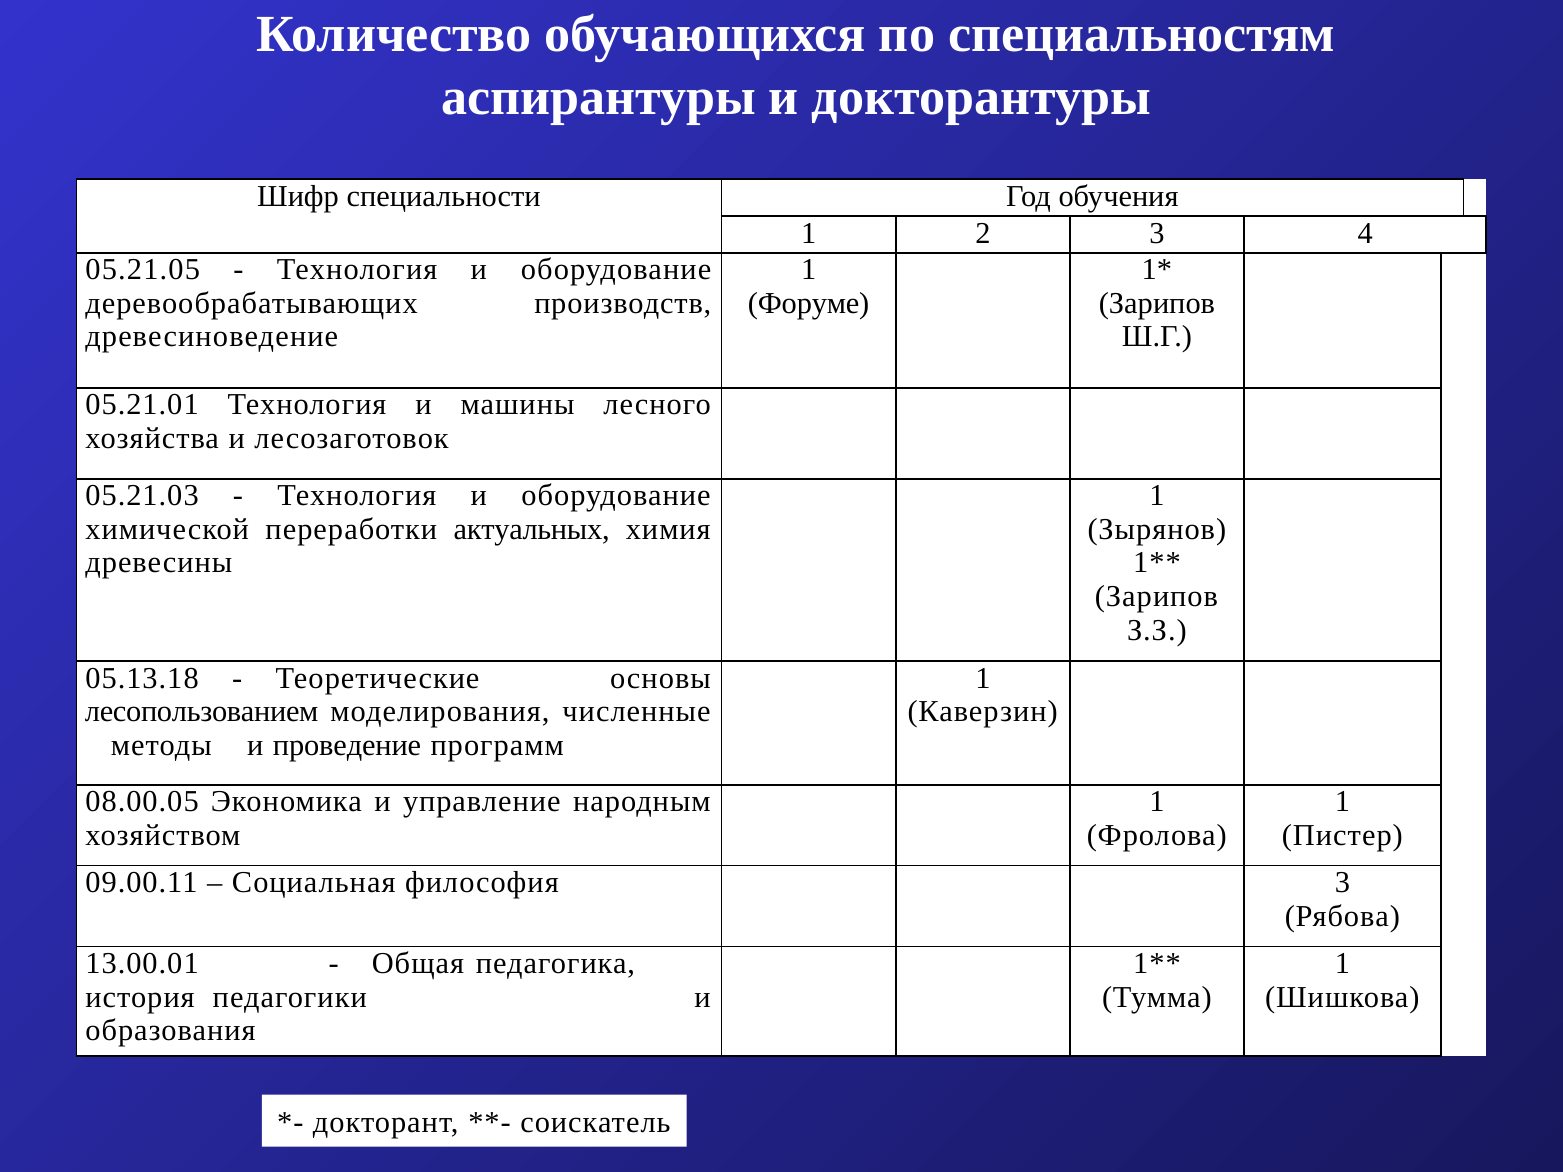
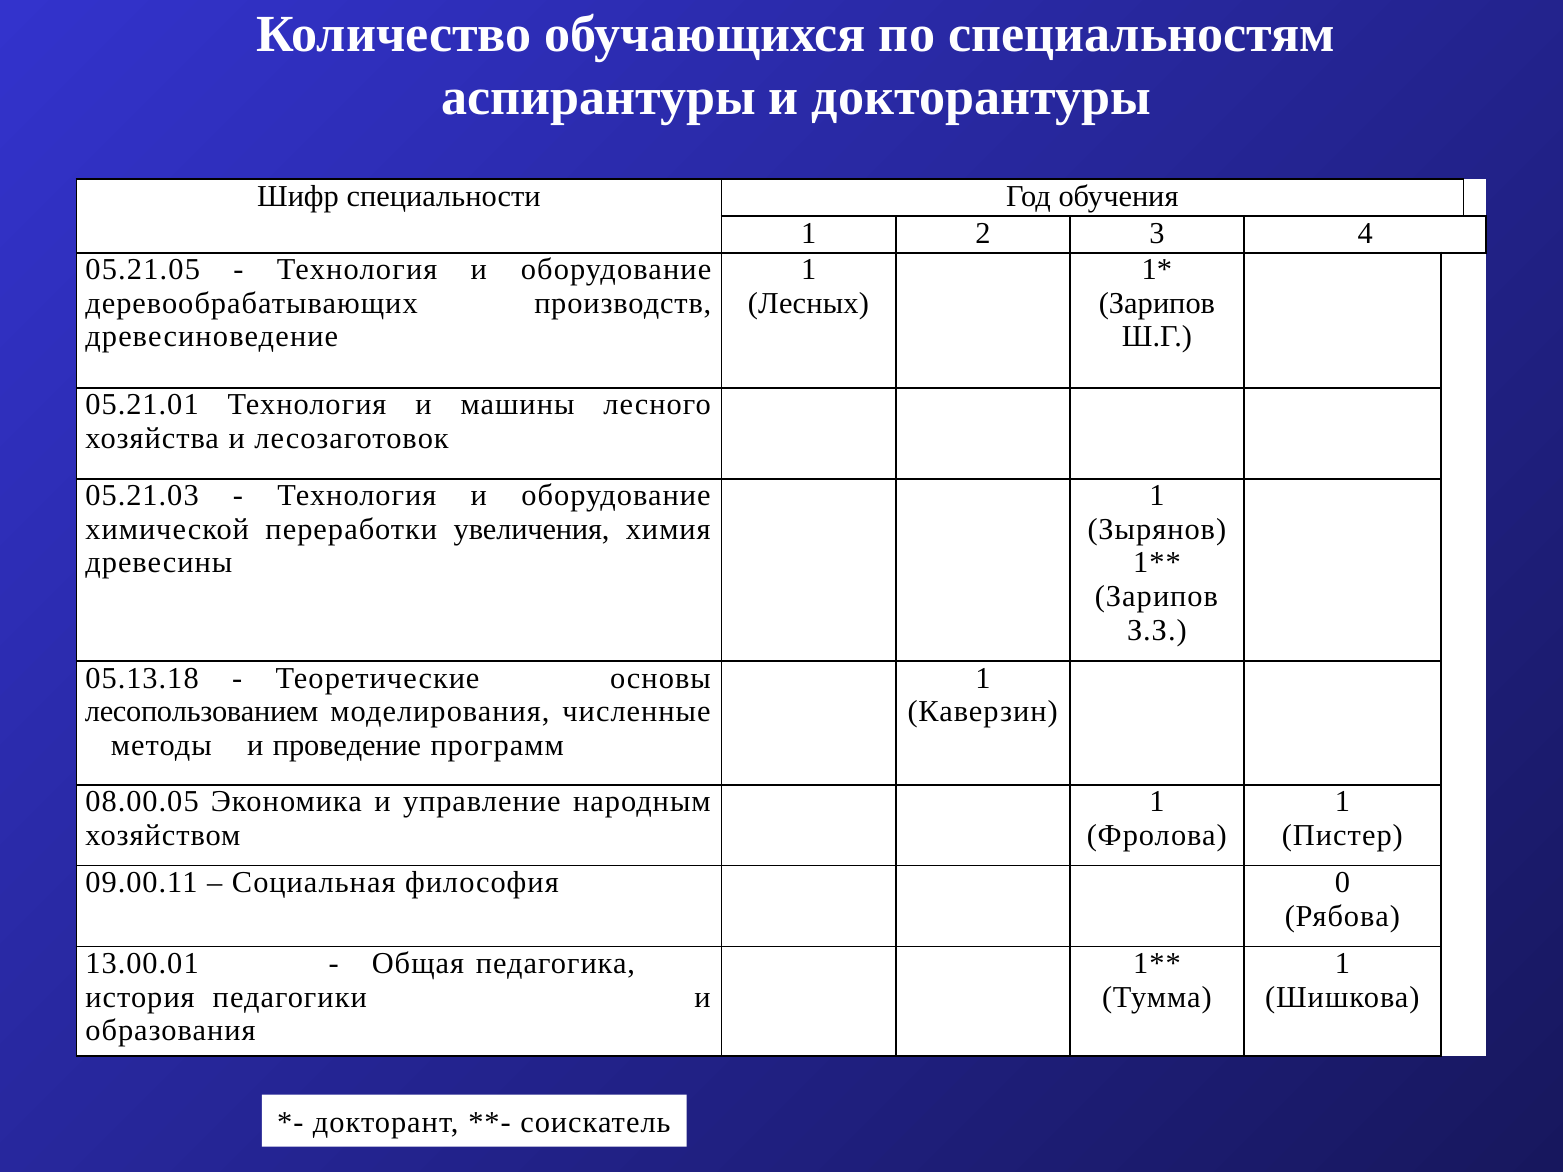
Форуме: Форуме -> Лесных
актуальных: актуальных -> увеличения
философия 3: 3 -> 0
